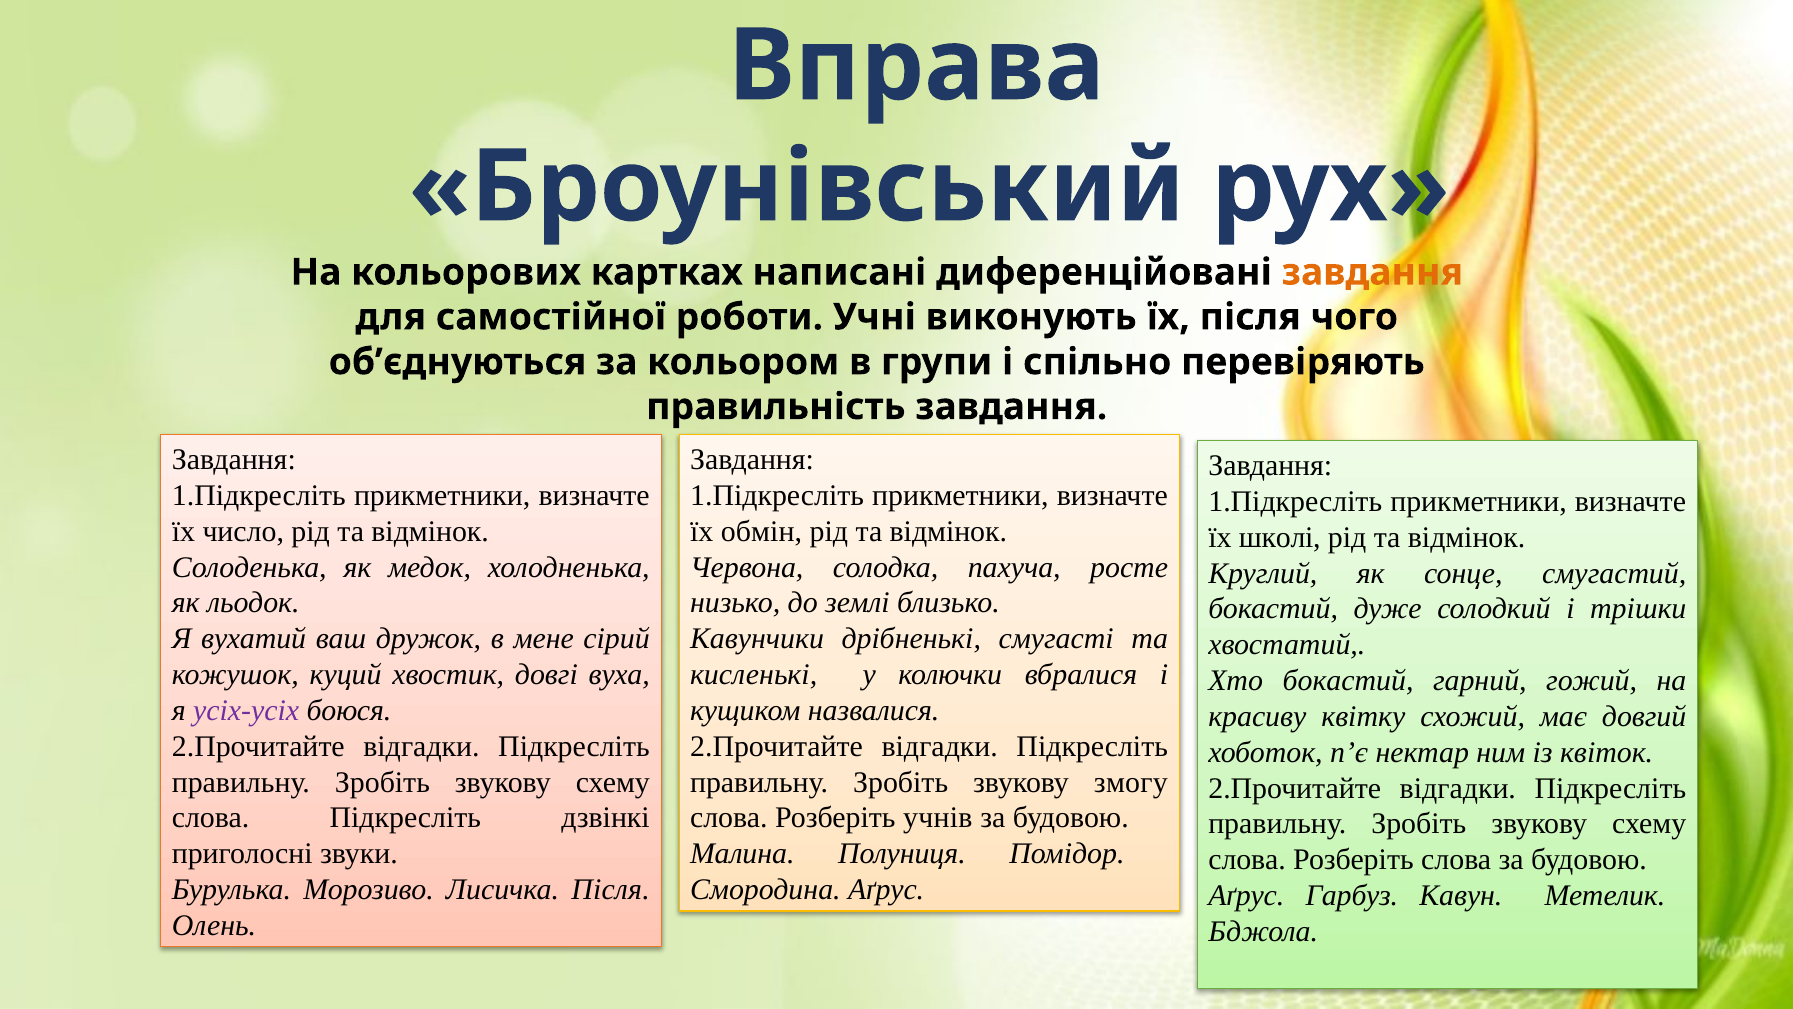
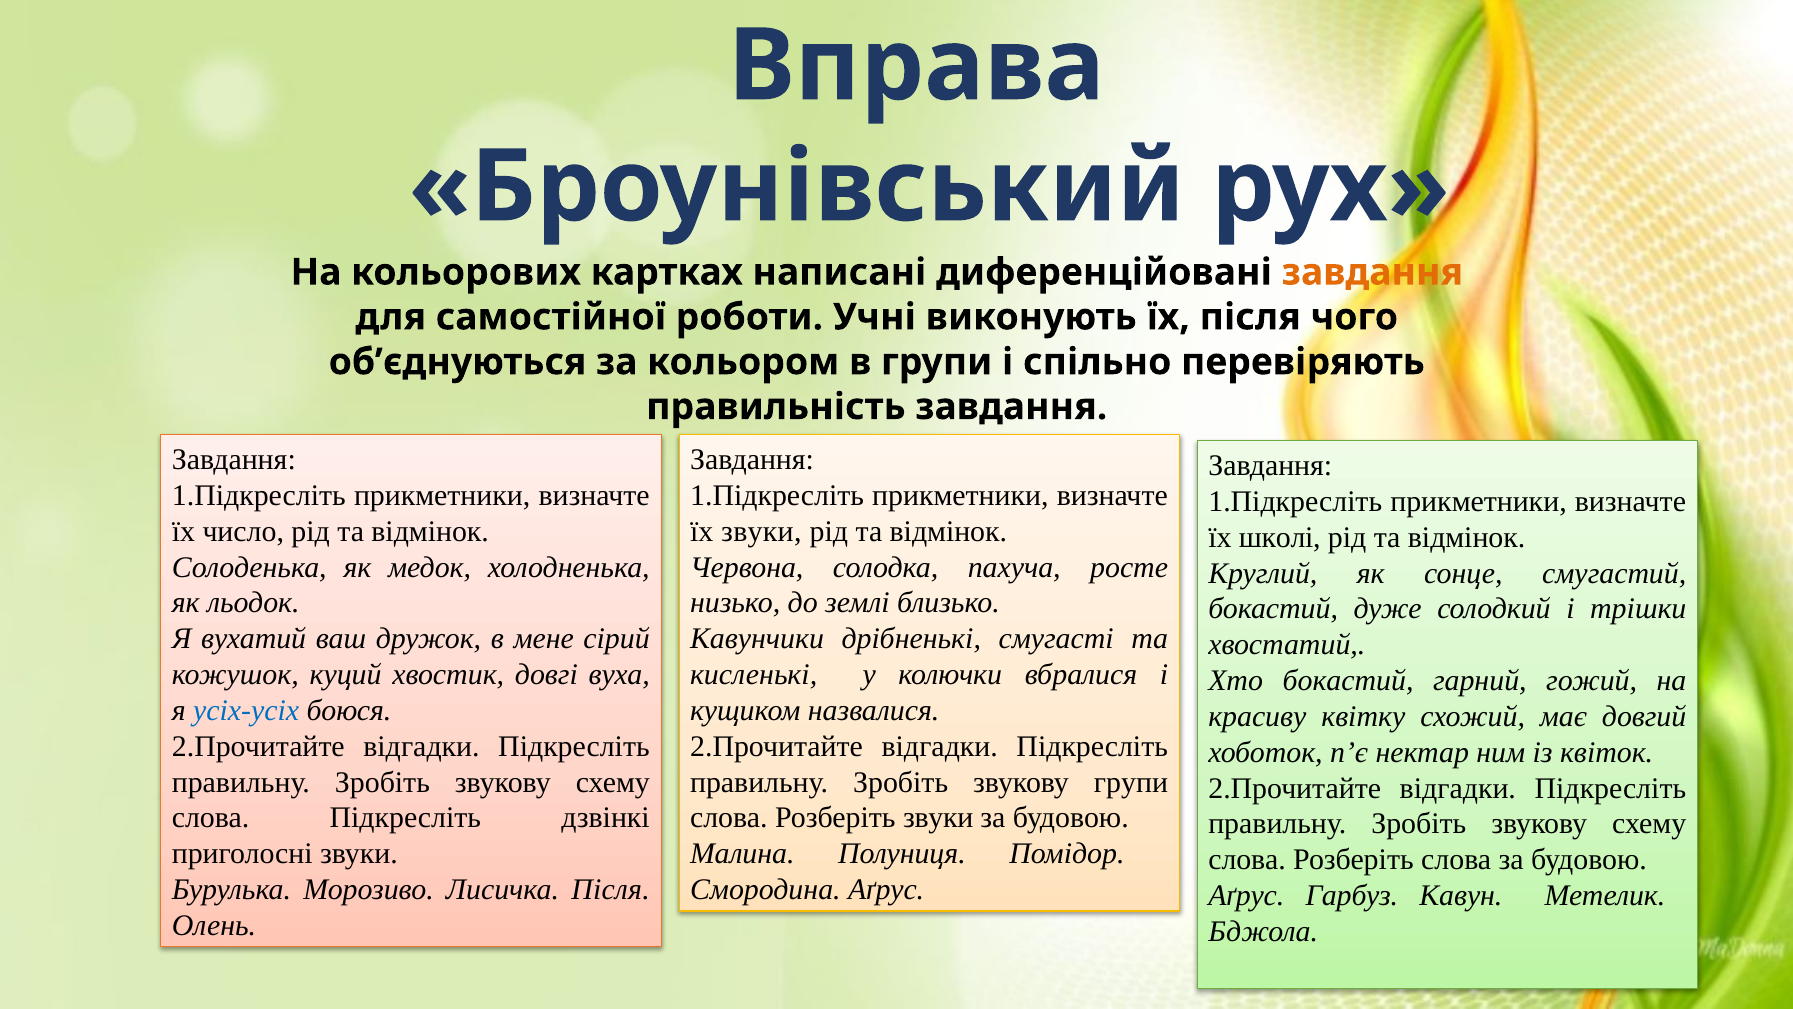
їх обмін: обмін -> звуки
усіх-усіх colour: purple -> blue
звукову змогу: змогу -> групи
Розберіть учнів: учнів -> звуки
